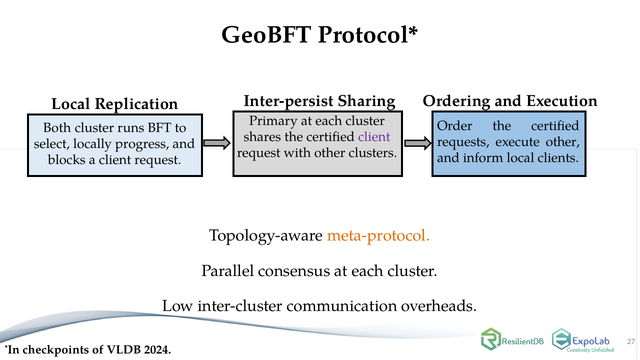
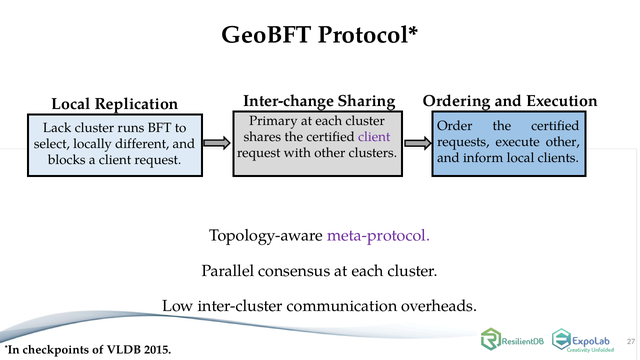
Inter-persist: Inter-persist -> Inter-change
Both: Both -> Lack
progress: progress -> different
meta-protocol colour: orange -> purple
2024: 2024 -> 2015
